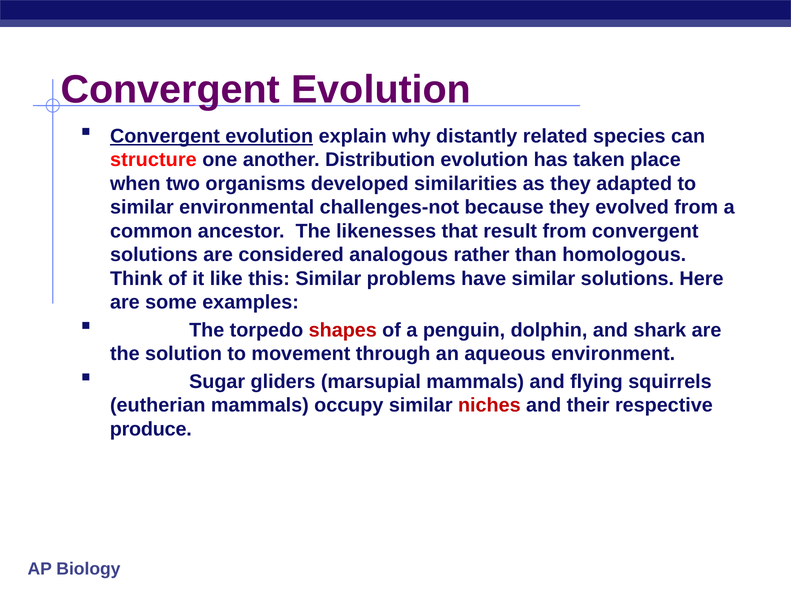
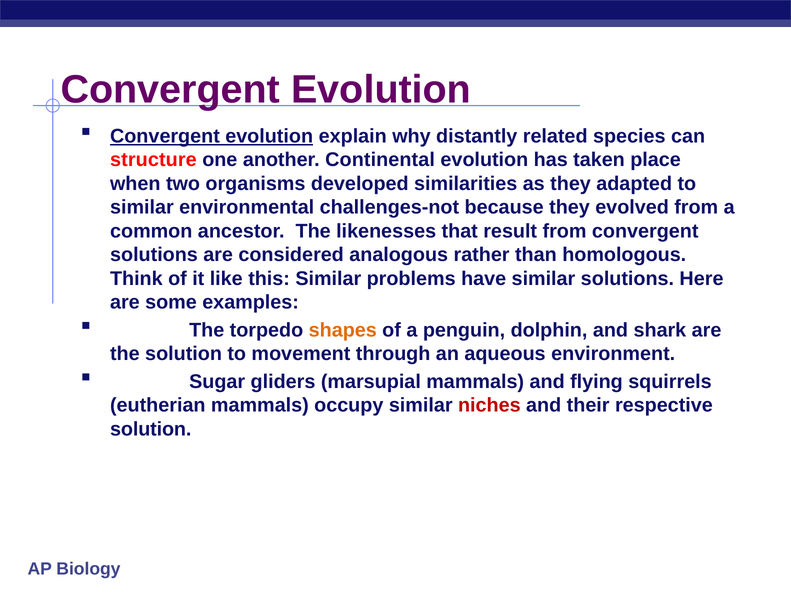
Distribution: Distribution -> Continental
shapes colour: red -> orange
produce at (151, 429): produce -> solution
